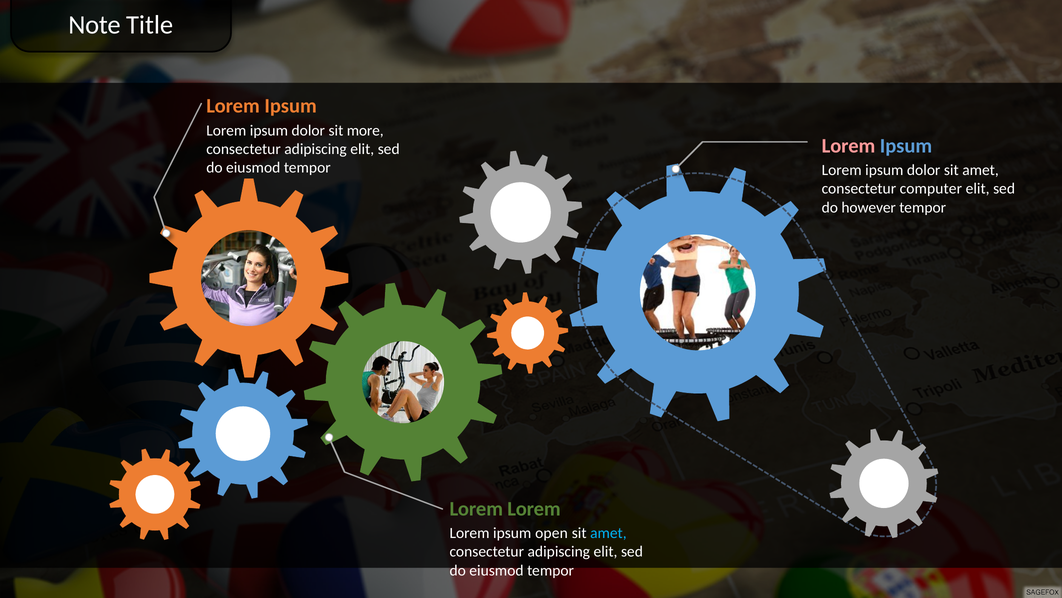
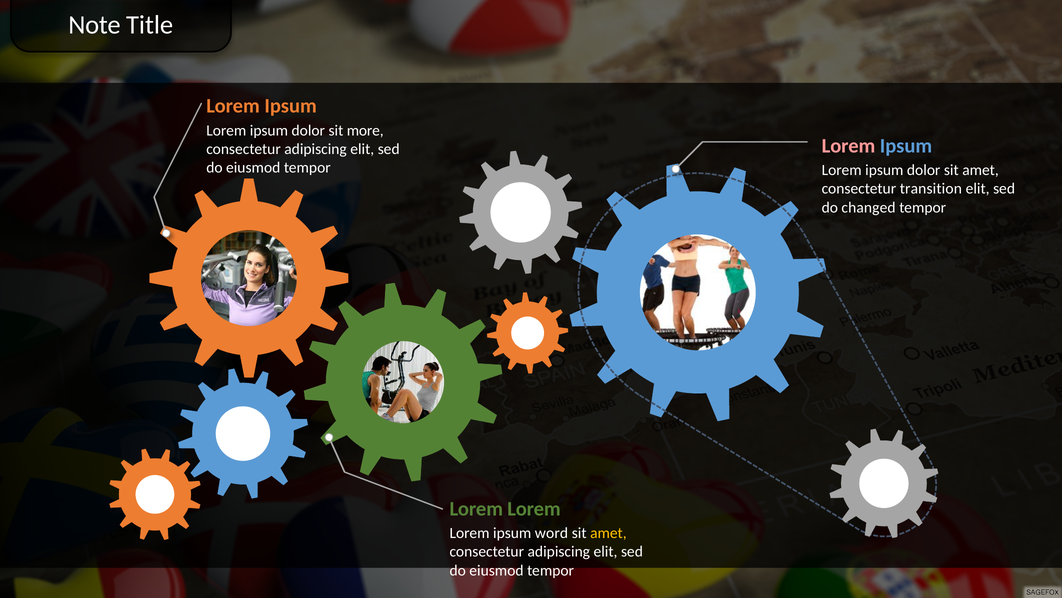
computer: computer -> transition
however: however -> changed
open: open -> word
amet at (608, 533) colour: light blue -> yellow
